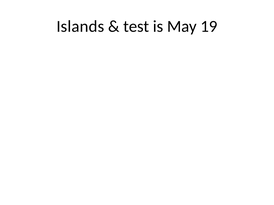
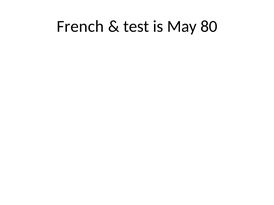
Islands: Islands -> French
19: 19 -> 80
